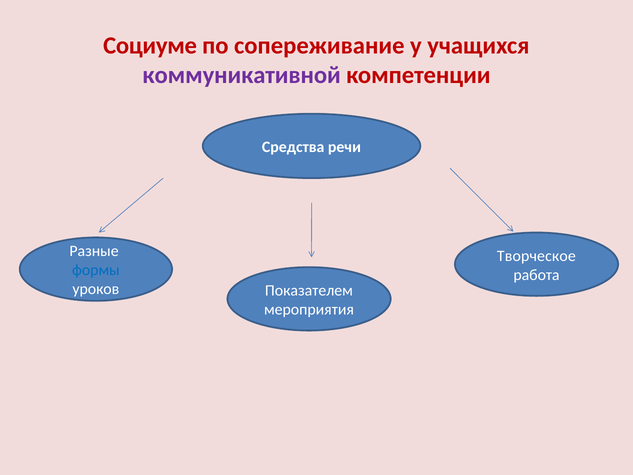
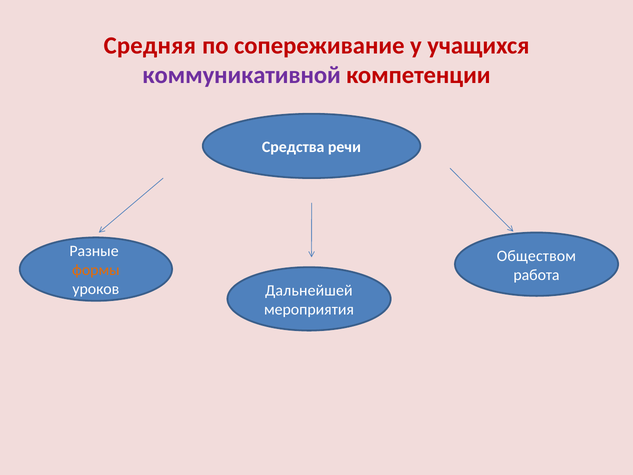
Социуме: Социуме -> Средняя
Творческое: Творческое -> Обществом
формы colour: blue -> orange
Показателем: Показателем -> Дальнейшей
